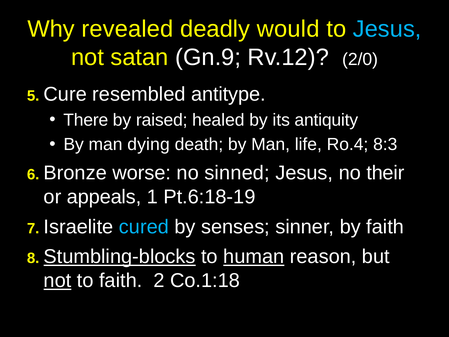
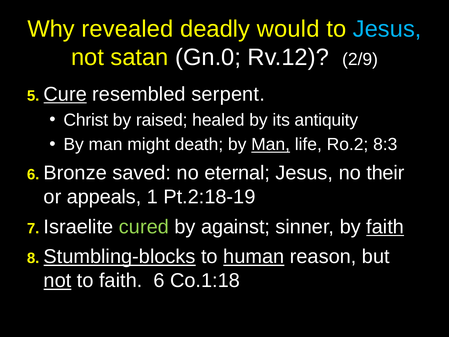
Gn.9: Gn.9 -> Gn.0
2/0: 2/0 -> 2/9
Cure underline: none -> present
antitype: antitype -> serpent
There: There -> Christ
dying: dying -> might
Man at (271, 144) underline: none -> present
Ro.4: Ro.4 -> Ro.2
worse: worse -> saved
sinned: sinned -> eternal
Pt.6:18-19: Pt.6:18-19 -> Pt.2:18-19
cured colour: light blue -> light green
senses: senses -> against
faith at (385, 227) underline: none -> present
faith 2: 2 -> 6
